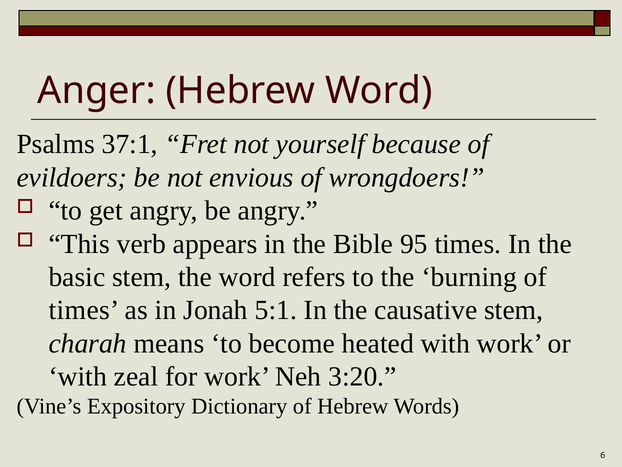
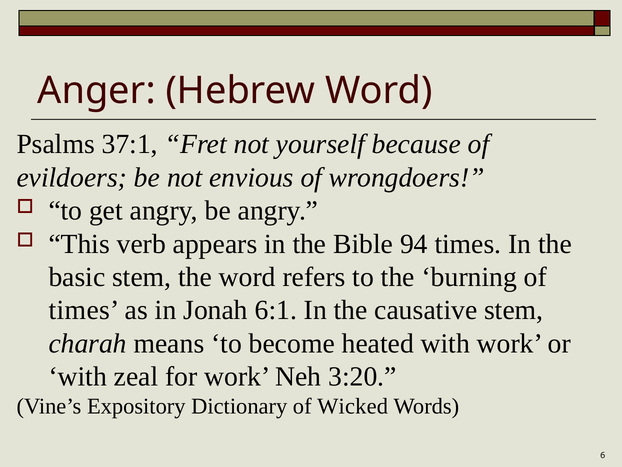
95: 95 -> 94
5:1: 5:1 -> 6:1
of Hebrew: Hebrew -> Wicked
